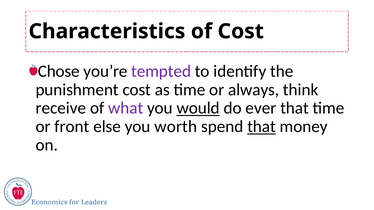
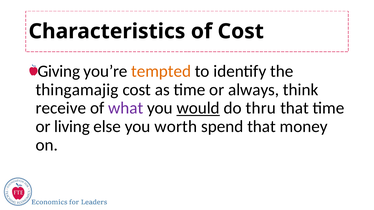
Chose: Chose -> Giving
tempted colour: purple -> orange
punishment: punishment -> thingamajig
ever: ever -> thru
front: front -> living
that at (262, 127) underline: present -> none
